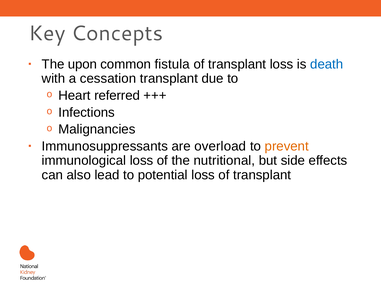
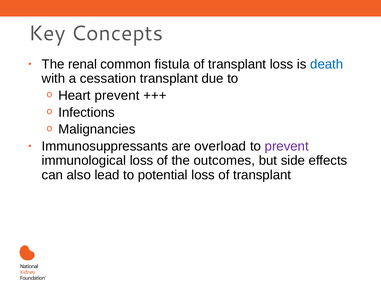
upon: upon -> renal
Heart referred: referred -> prevent
prevent at (287, 146) colour: orange -> purple
nutritional: nutritional -> outcomes
